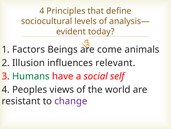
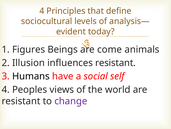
Factors: Factors -> Figures
influences relevant: relevant -> resistant
Humans colour: green -> black
